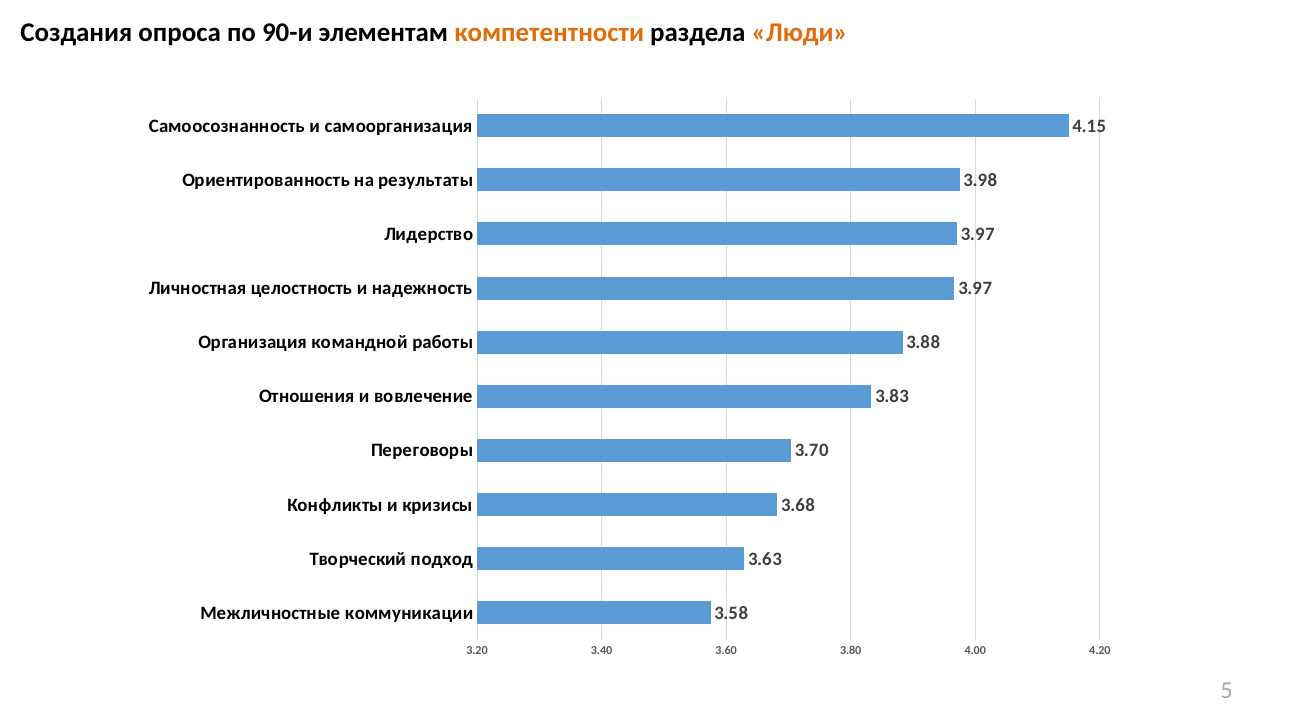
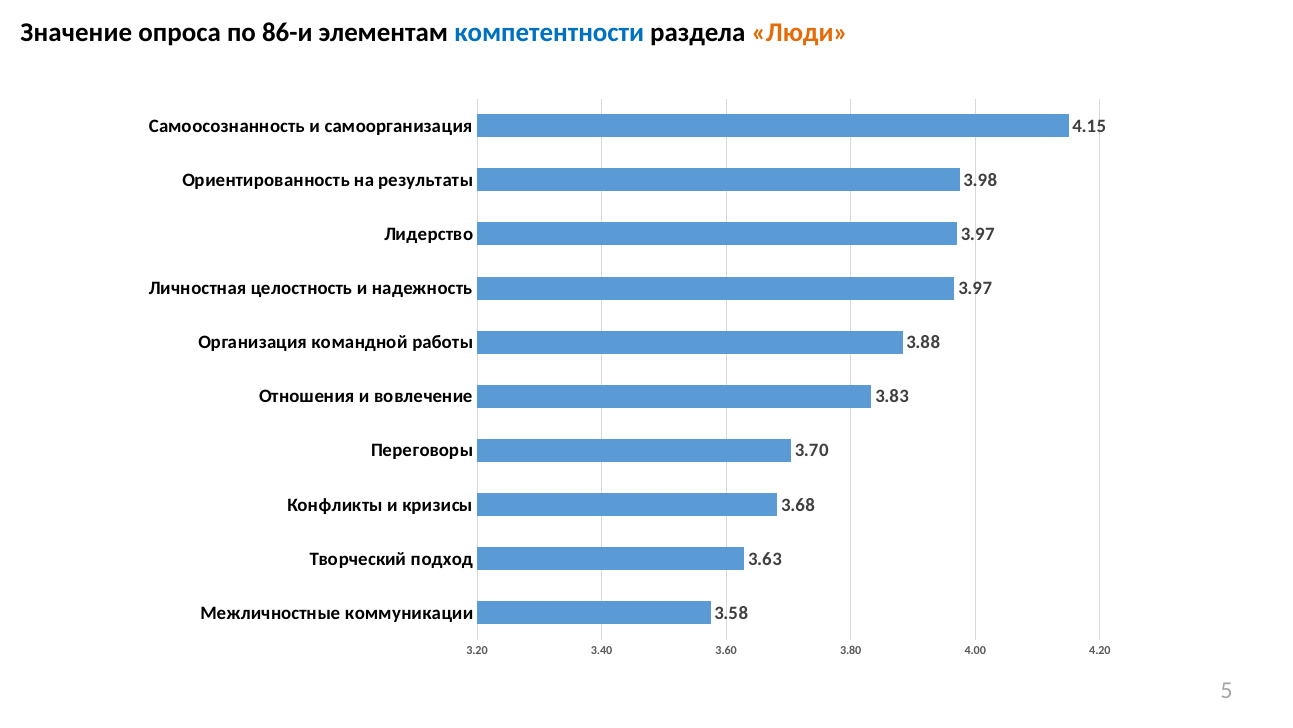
Создания: Создания -> Значение
90-и: 90-и -> 86-и
компетентности colour: orange -> blue
